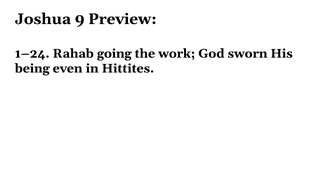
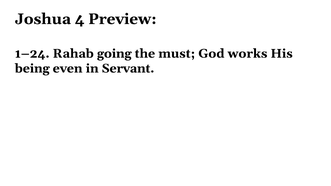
9: 9 -> 4
work: work -> must
sworn: sworn -> works
Hittites: Hittites -> Servant
